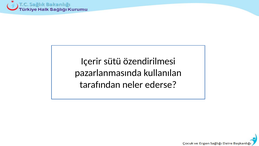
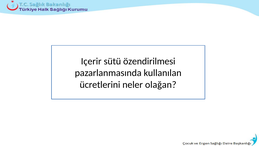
tarafından: tarafından -> ücretlerini
ederse: ederse -> olağan
